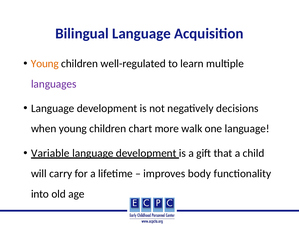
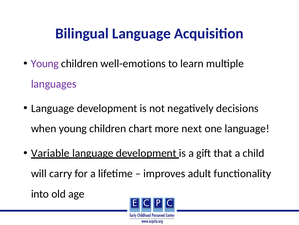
Young at (45, 63) colour: orange -> purple
well-regulated: well-regulated -> well-emotions
walk: walk -> next
body: body -> adult
